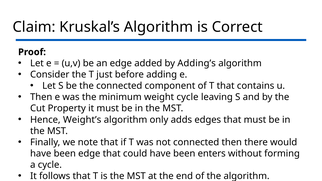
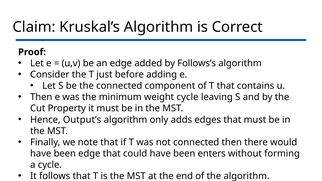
Adding’s: Adding’s -> Follows’s
Weight’s: Weight’s -> Output’s
